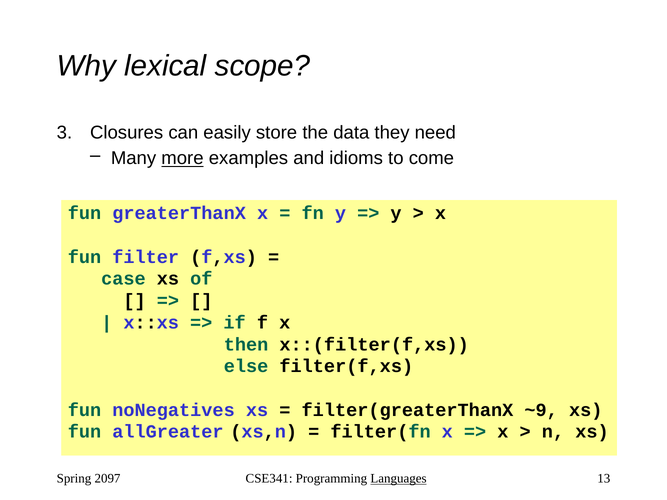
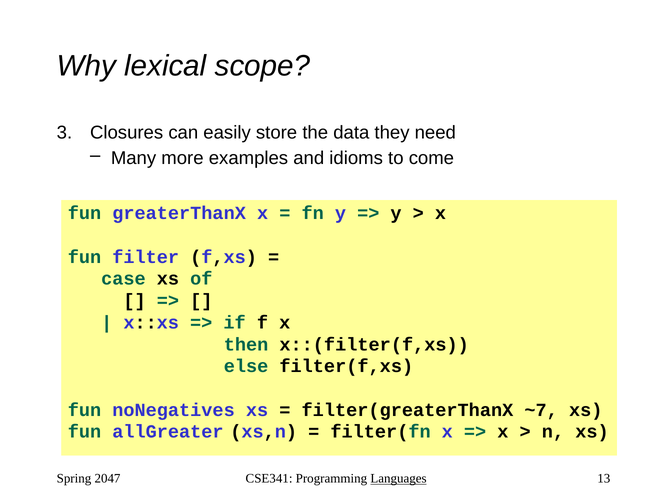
more underline: present -> none
~9: ~9 -> ~7
2097: 2097 -> 2047
